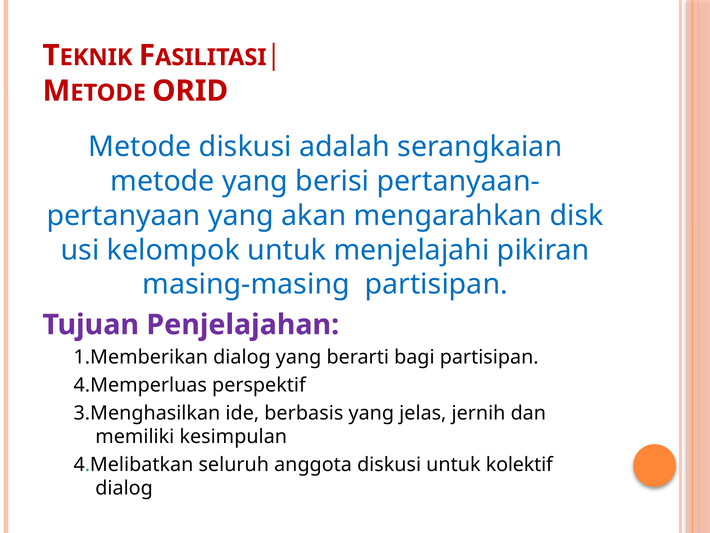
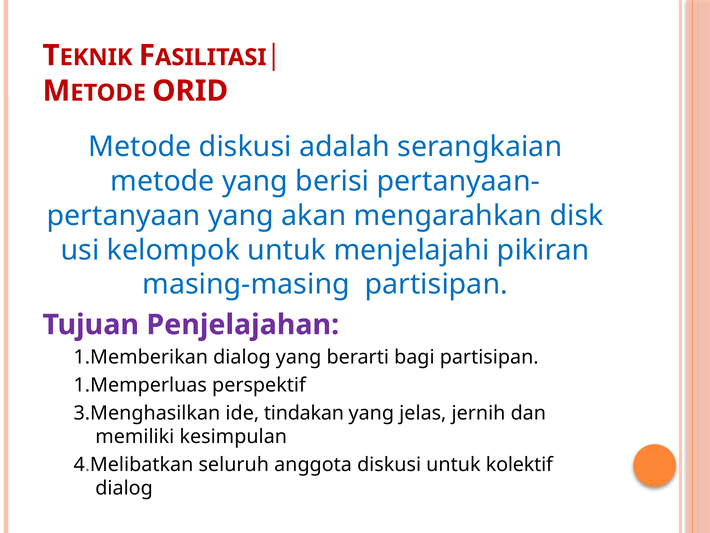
4.Memperluas: 4.Memperluas -> 1.Memperluas
berbasis: berbasis -> tindakan
